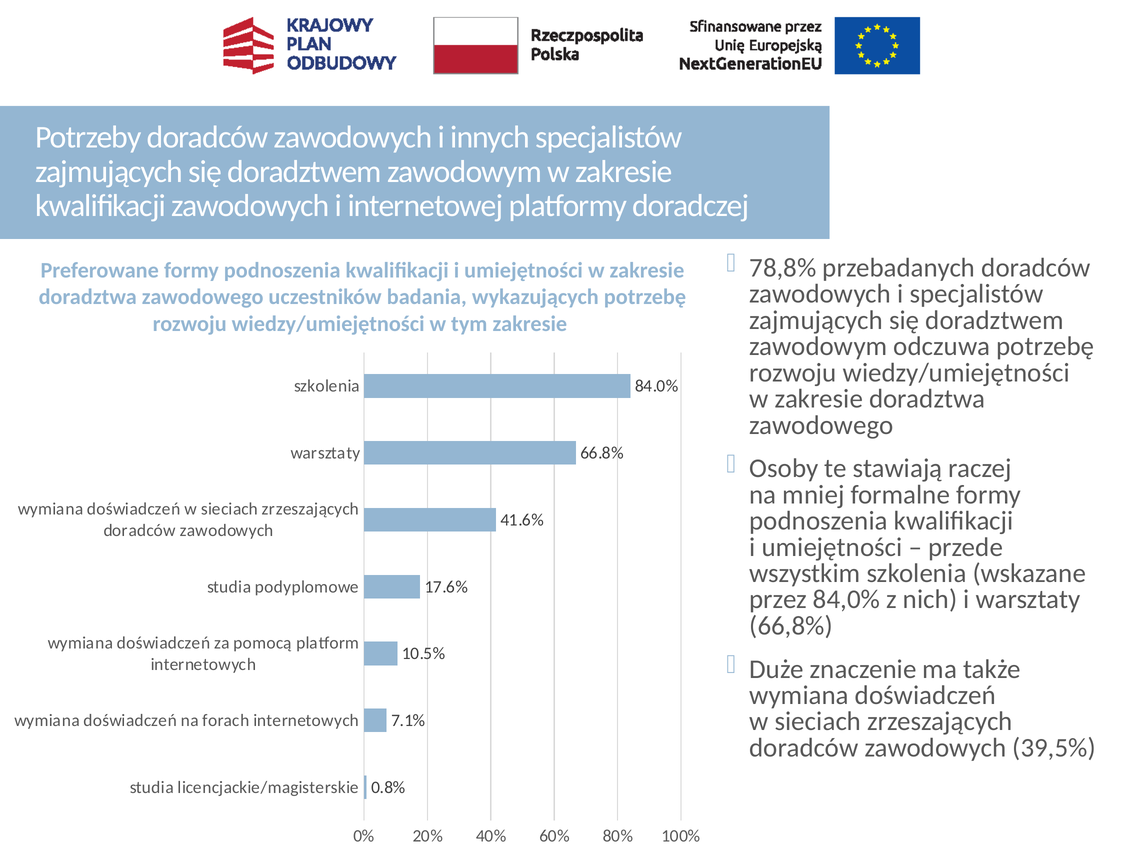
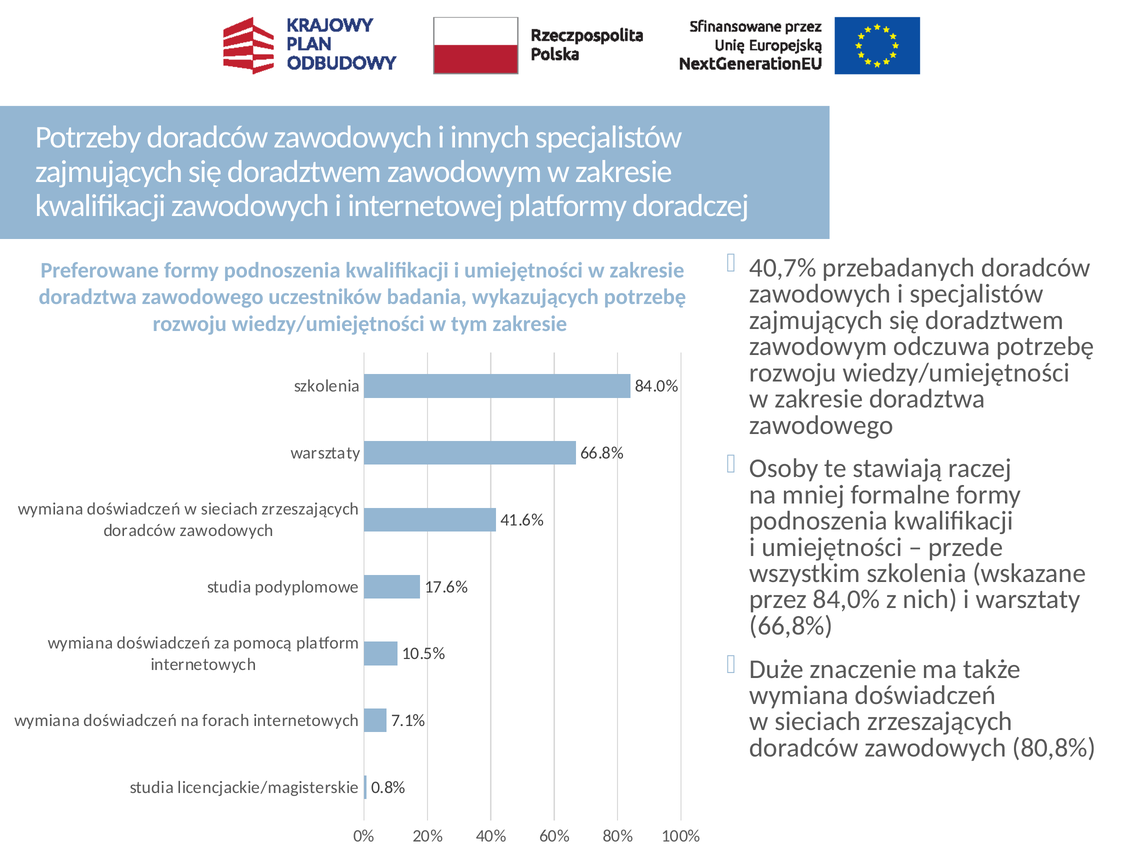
78,8%: 78,8% -> 40,7%
39,5%: 39,5% -> 80,8%
